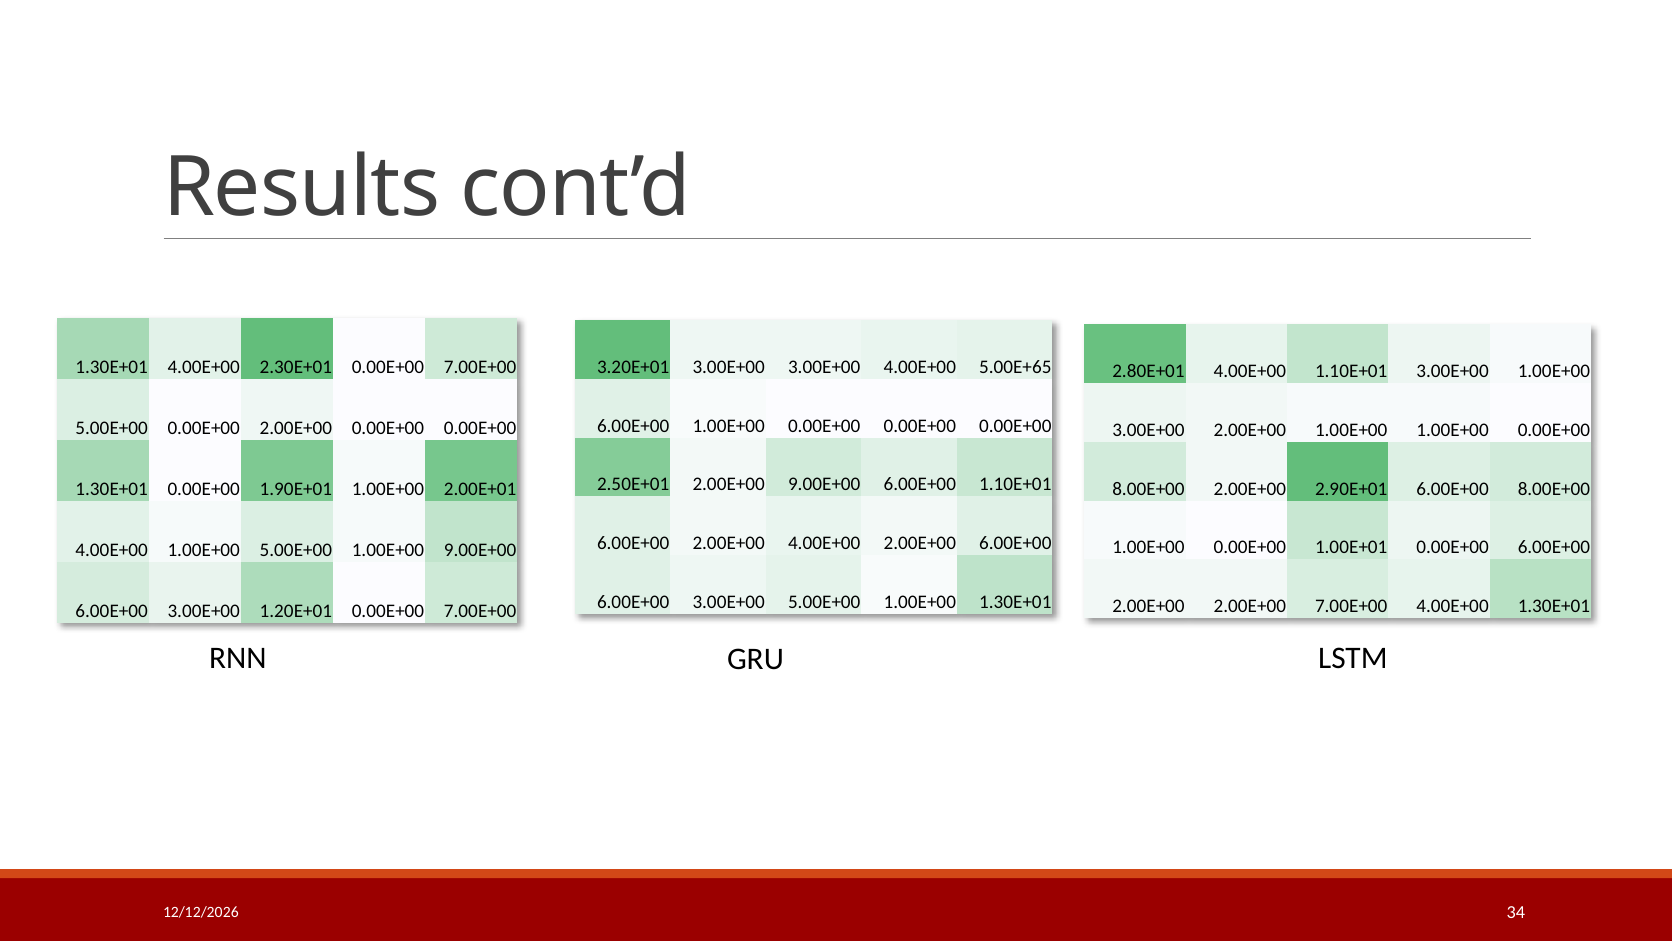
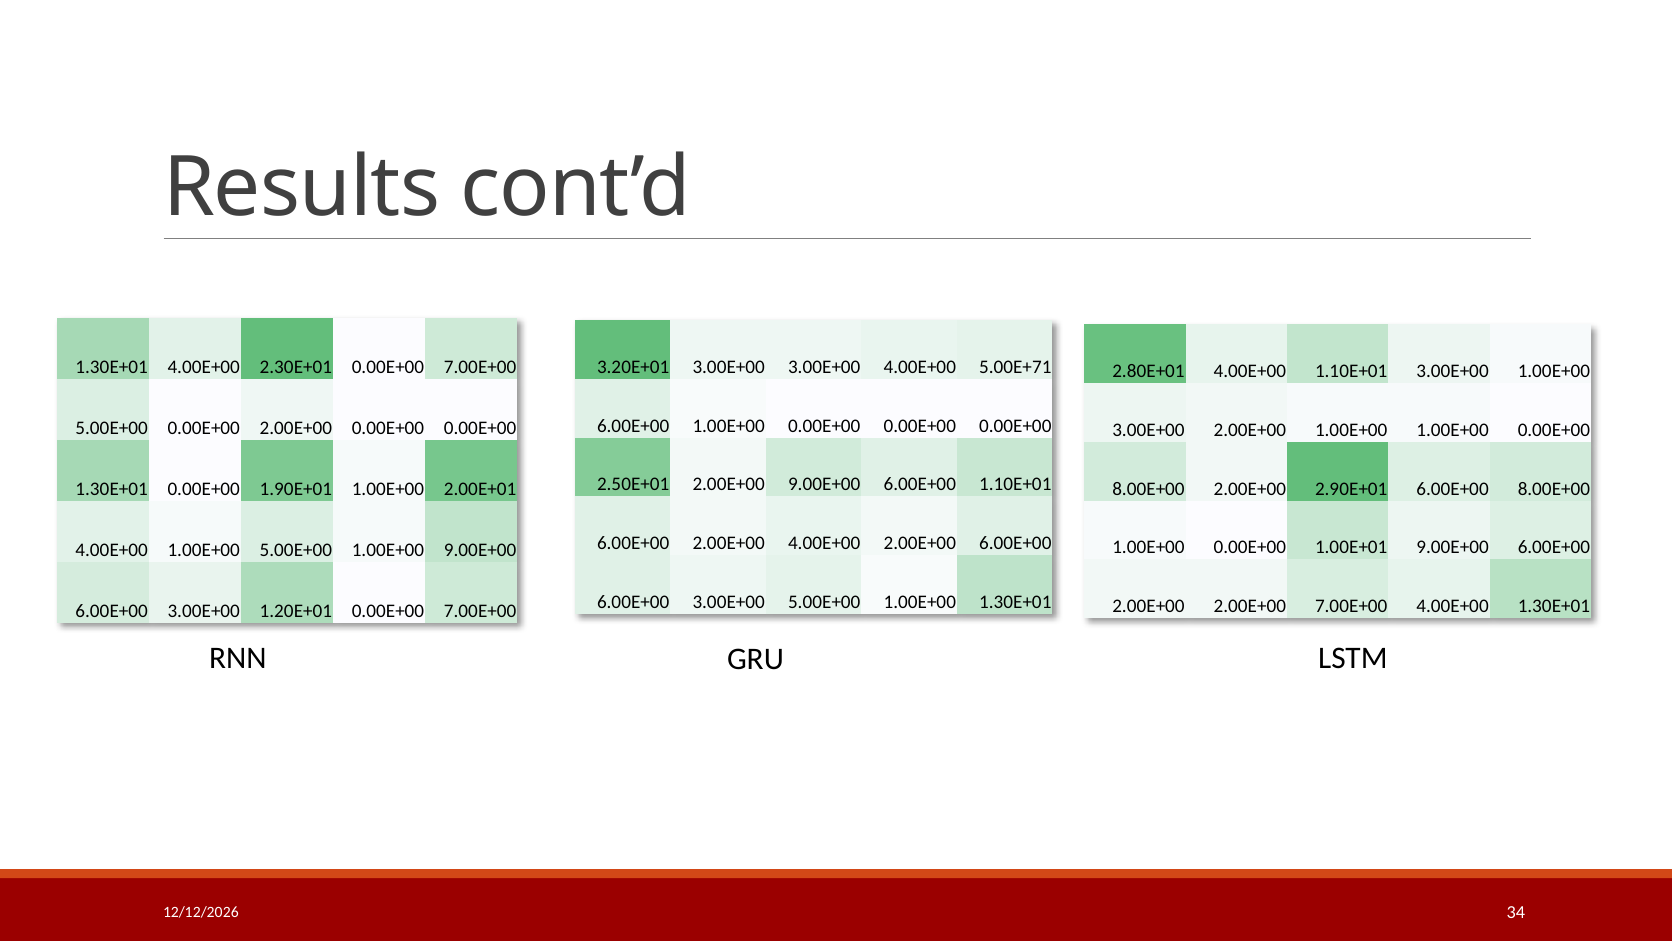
5.00E+65: 5.00E+65 -> 5.00E+71
1.00E+01 0.00E+00: 0.00E+00 -> 9.00E+00
